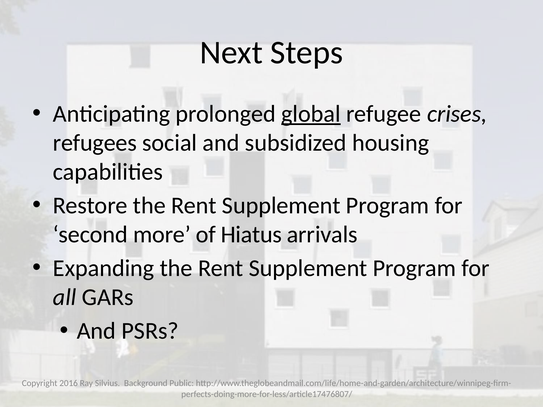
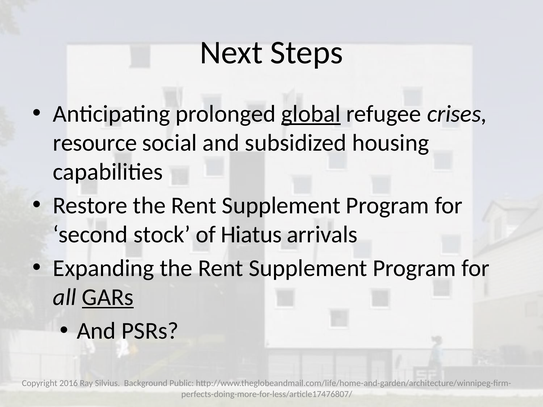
refugees: refugees -> resource
more: more -> stock
GARs underline: none -> present
